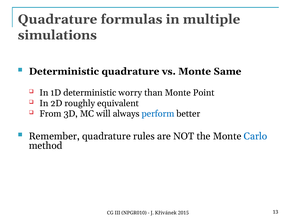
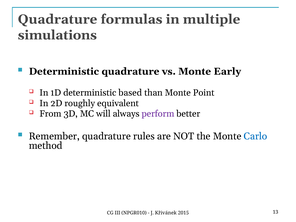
Same: Same -> Early
worry: worry -> based
perform colour: blue -> purple
